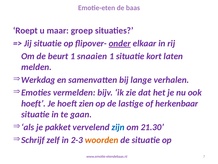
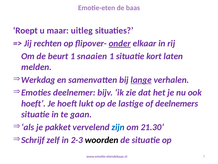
groep: groep -> uitleg
Jij situatie: situatie -> rechten
lange underline: none -> present
vermelden: vermelden -> deelnemer
zien: zien -> lukt
herkenbaar: herkenbaar -> deelnemers
woorden colour: orange -> black
